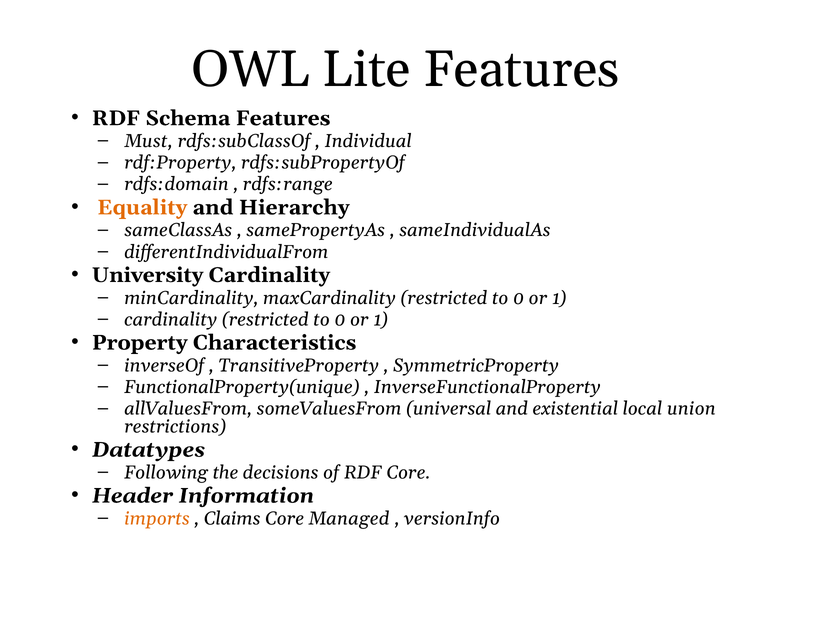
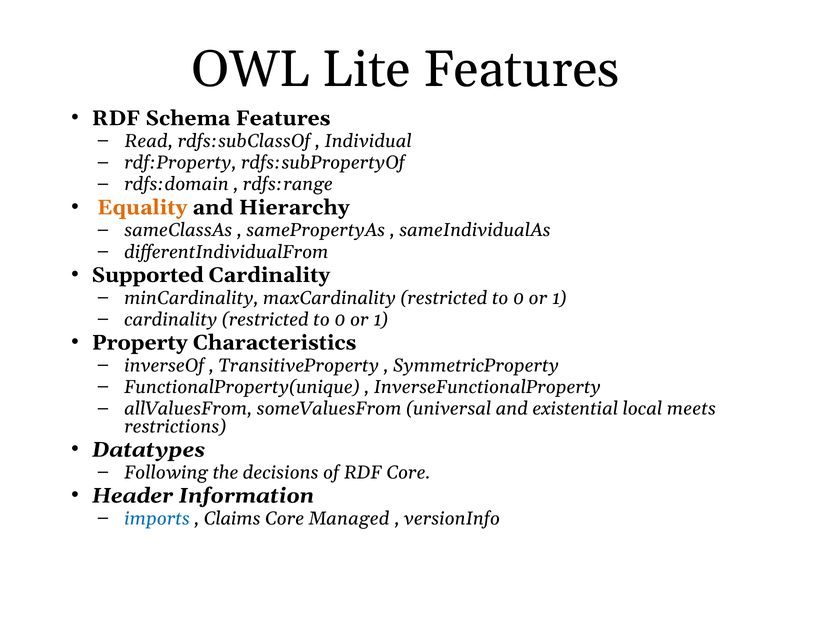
Must: Must -> Read
University: University -> Supported
union: union -> meets
imports colour: orange -> blue
